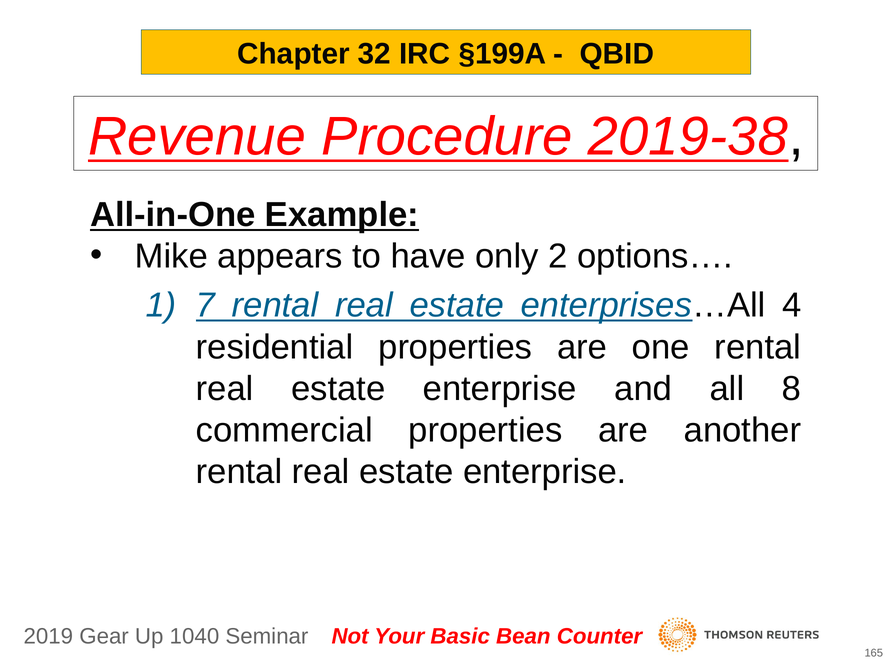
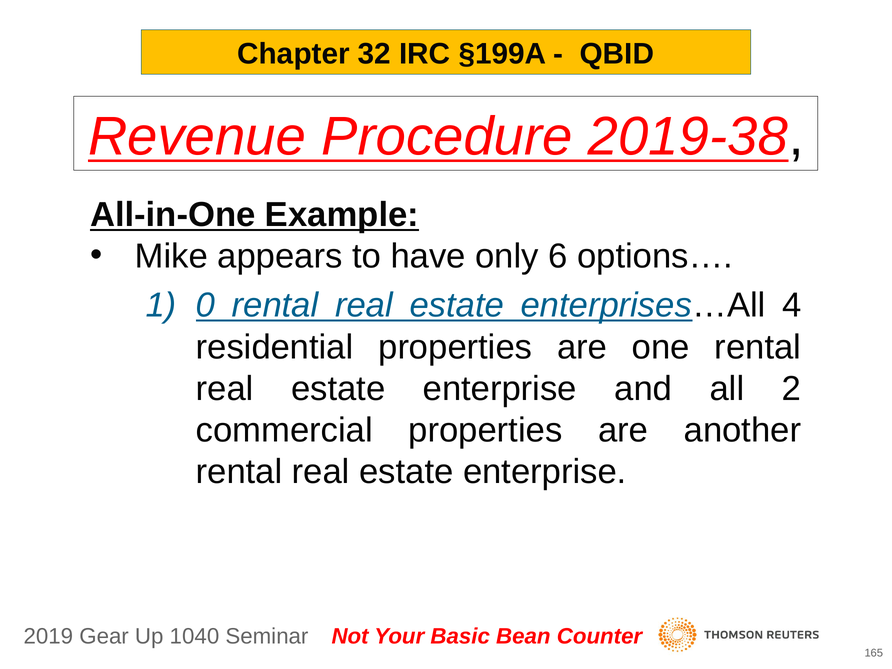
2: 2 -> 6
7: 7 -> 0
8: 8 -> 2
